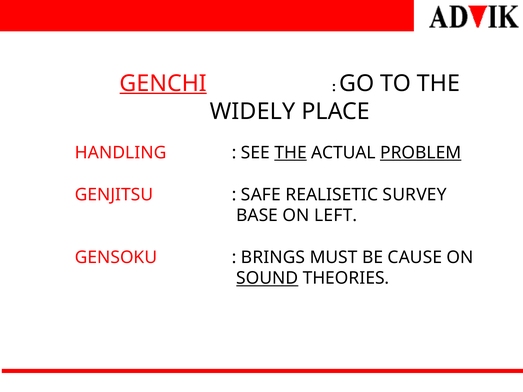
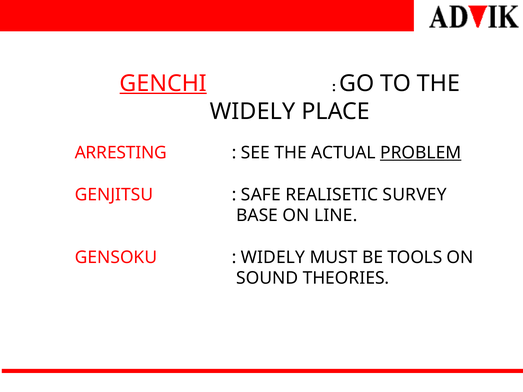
HANDLING: HANDLING -> ARRESTING
THE at (291, 153) underline: present -> none
LEFT: LEFT -> LINE
BRINGS at (273, 257): BRINGS -> WIDELY
CAUSE: CAUSE -> TOOLS
SOUND underline: present -> none
